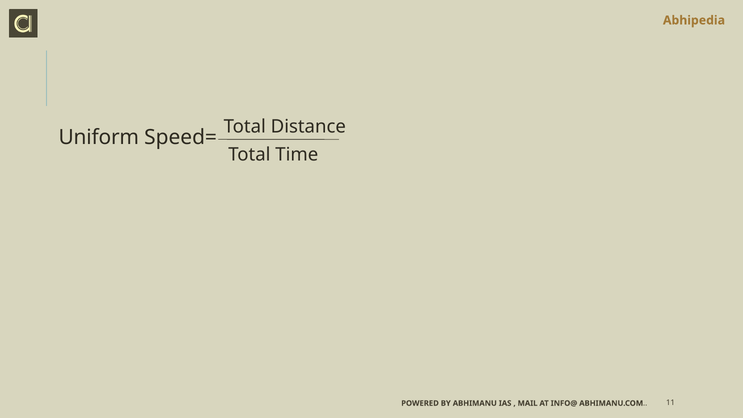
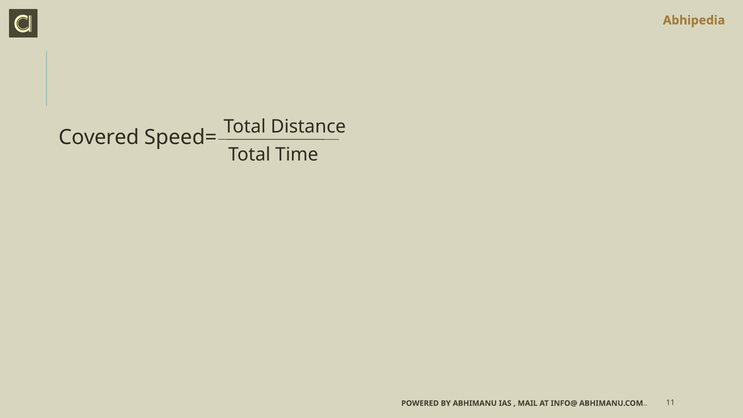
Uniform: Uniform -> Covered
